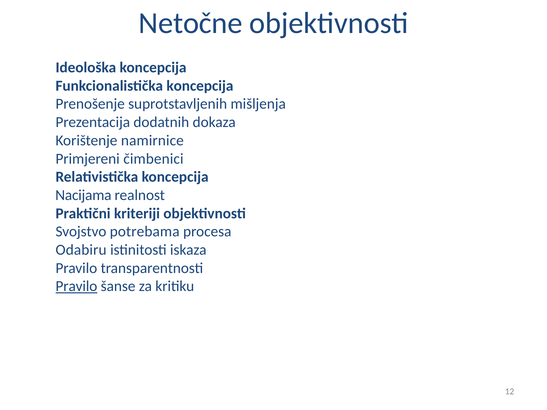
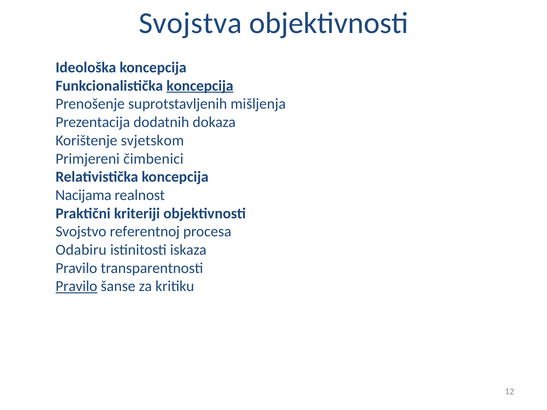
Netočne: Netočne -> Svojstva
koncepcija at (200, 86) underline: none -> present
namirnice: namirnice -> svjetskom
potrebama: potrebama -> referentnoj
